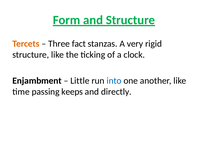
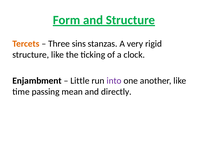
fact: fact -> sins
into colour: blue -> purple
keeps: keeps -> mean
